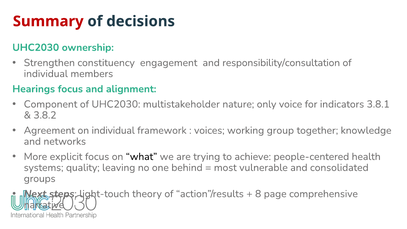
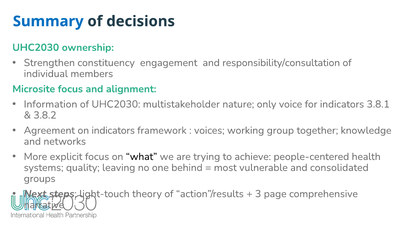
Summary colour: red -> blue
Hearings: Hearings -> Microsite
Component: Component -> Information
on individual: individual -> indicators
8: 8 -> 3
